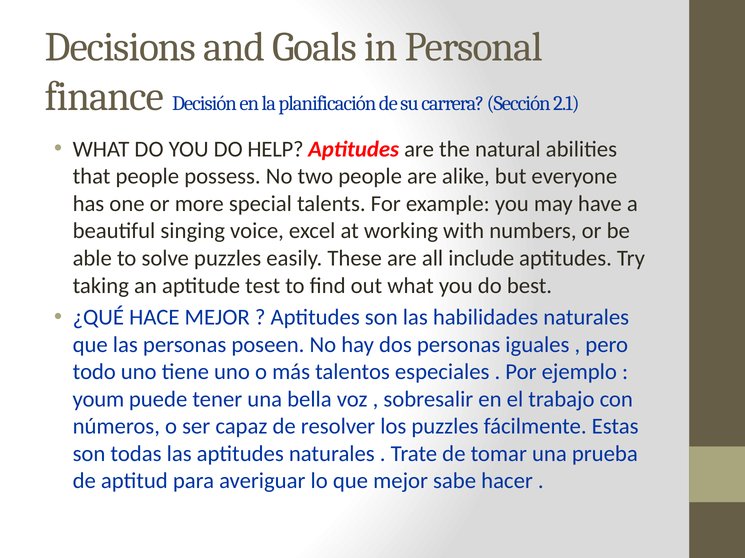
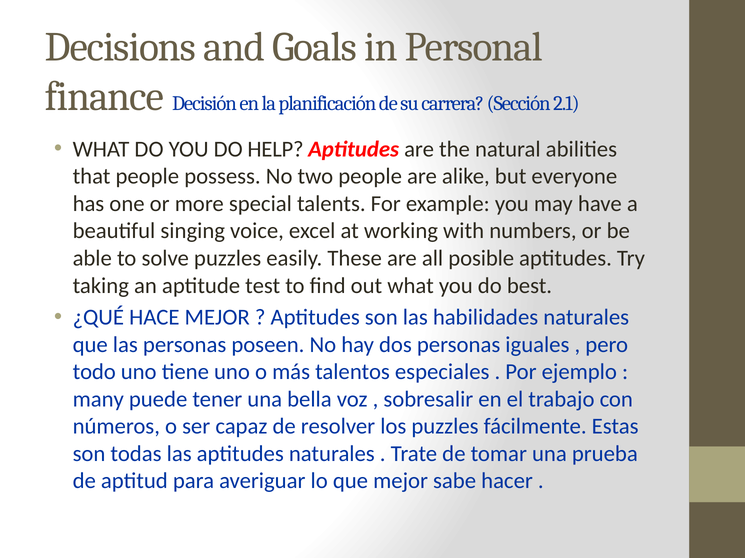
include: include -> posible
youm: youm -> many
